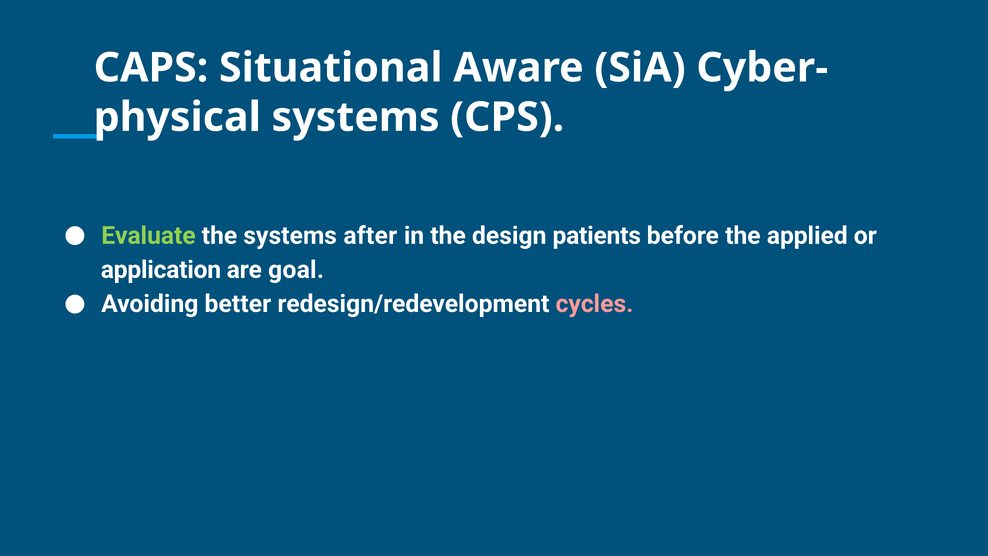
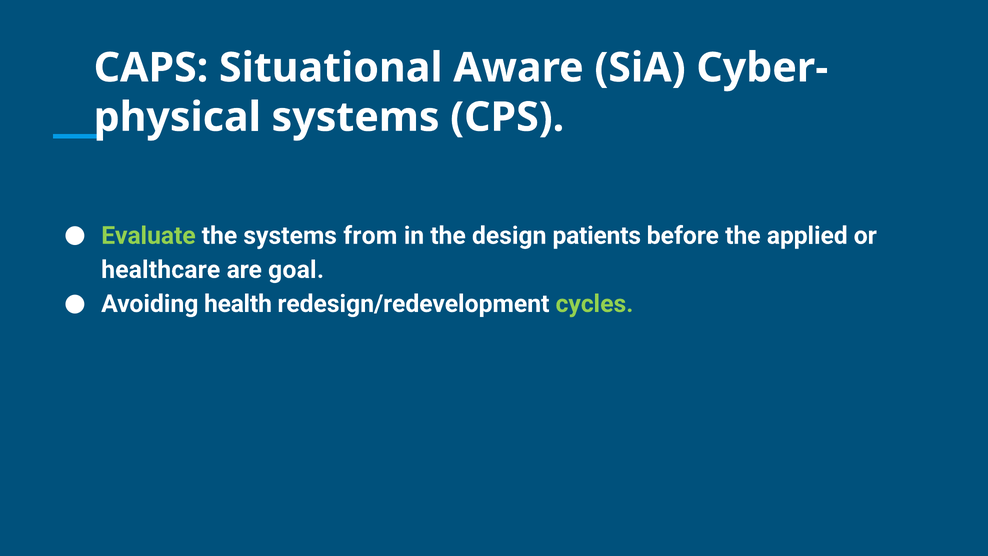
after: after -> from
application: application -> healthcare
better: better -> health
cycles colour: pink -> light green
